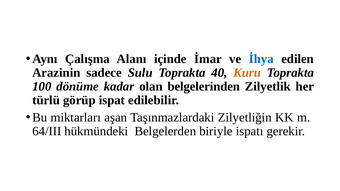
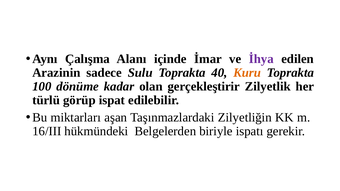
İhya colour: blue -> purple
belgelerinden: belgelerinden -> gerçekleştirir
64/III: 64/III -> 16/III
